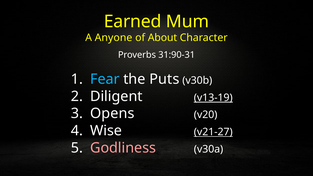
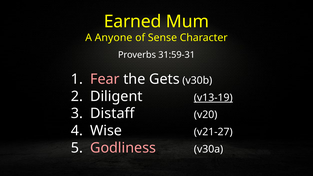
About: About -> Sense
31:90-31: 31:90-31 -> 31:59-31
Fear colour: light blue -> pink
Puts: Puts -> Gets
Opens: Opens -> Distaff
v21-27 underline: present -> none
